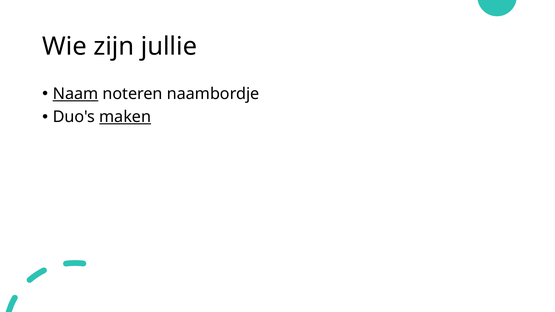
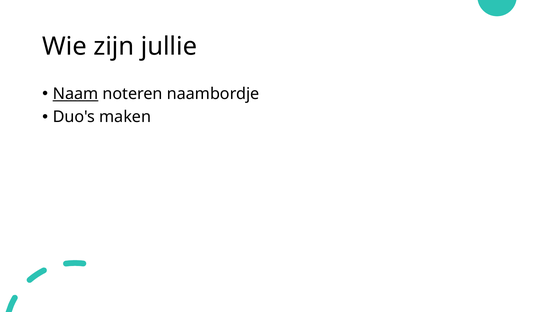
maken underline: present -> none
